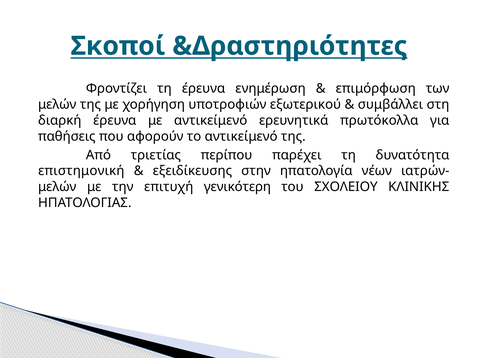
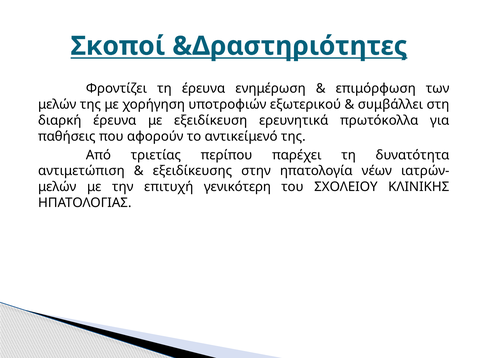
με αντικείμενό: αντικείμενό -> εξειδίκευση
επιστημονική: επιστημονική -> αντιμετώπιση
